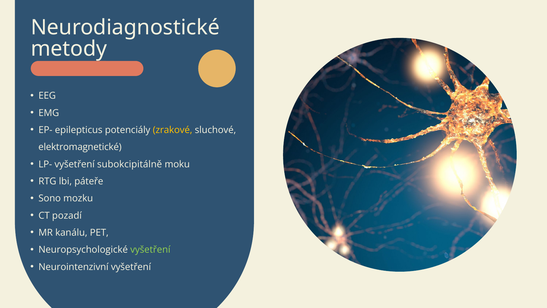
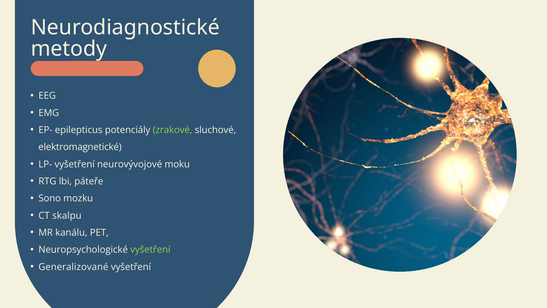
zrakové colour: yellow -> light green
subokcipitálně: subokcipitálně -> neurovývojové
pozadí: pozadí -> skalpu
Neurointenzivní: Neurointenzivní -> Generalizované
